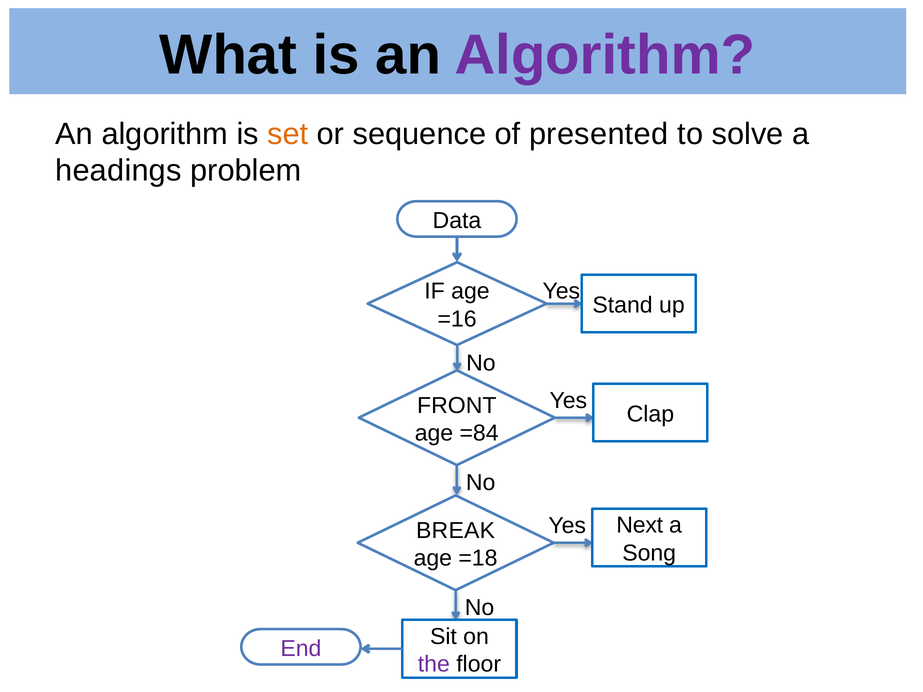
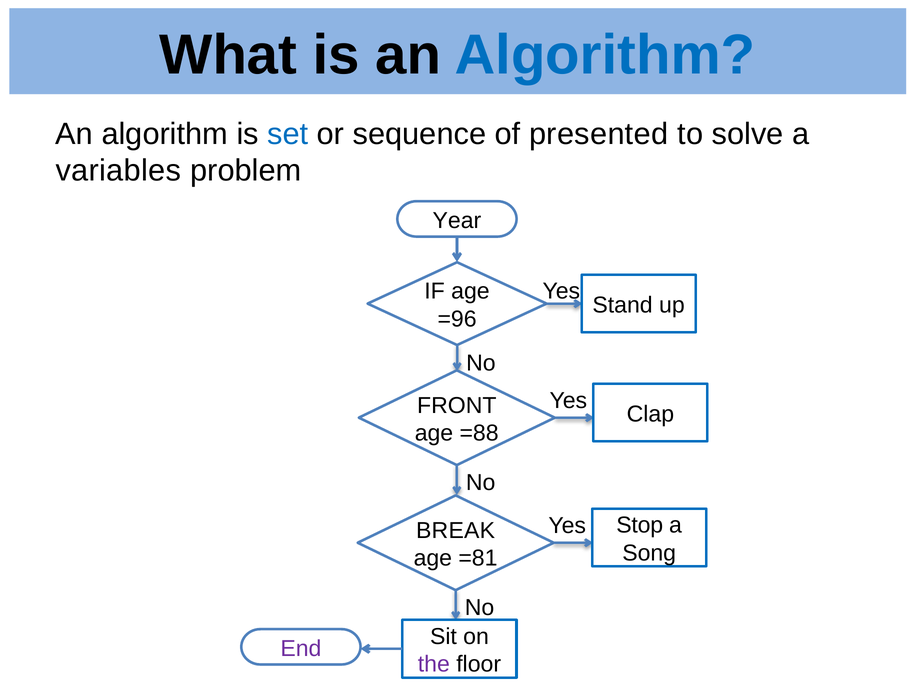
Algorithm at (605, 55) colour: purple -> blue
set colour: orange -> blue
headings: headings -> variables
Data: Data -> Year
=16: =16 -> =96
=84: =84 -> =88
Next: Next -> Stop
=18: =18 -> =81
